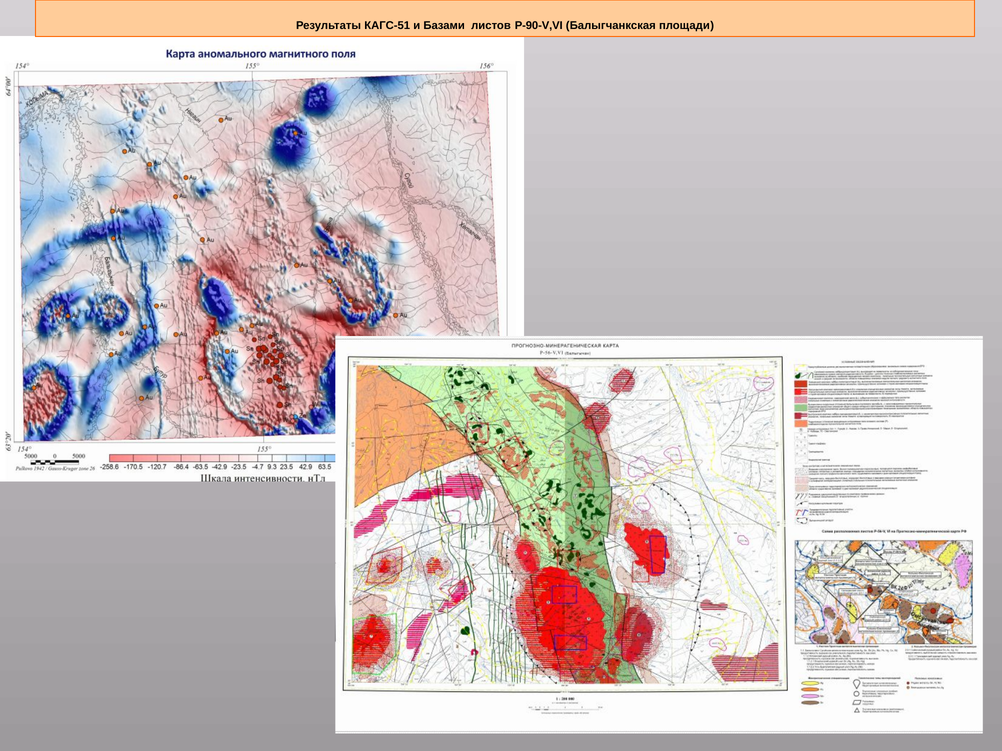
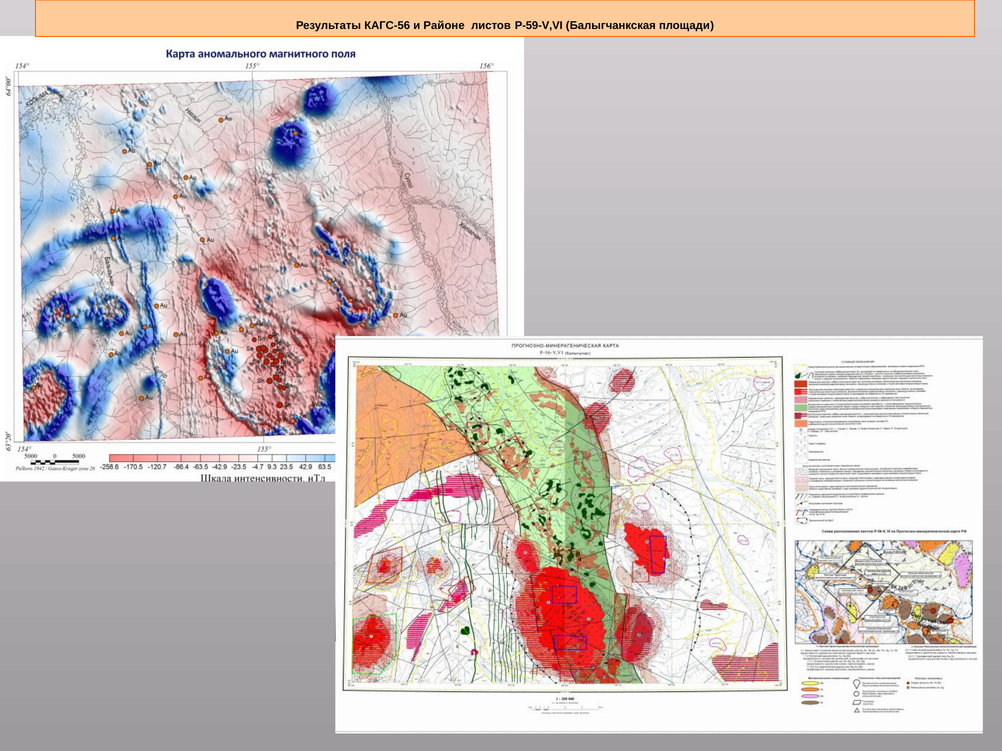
КАГС-51: КАГС-51 -> КАГС-56
Базами: Базами -> Районе
P-90-V,VI: P-90-V,VI -> P-59-V,VI
